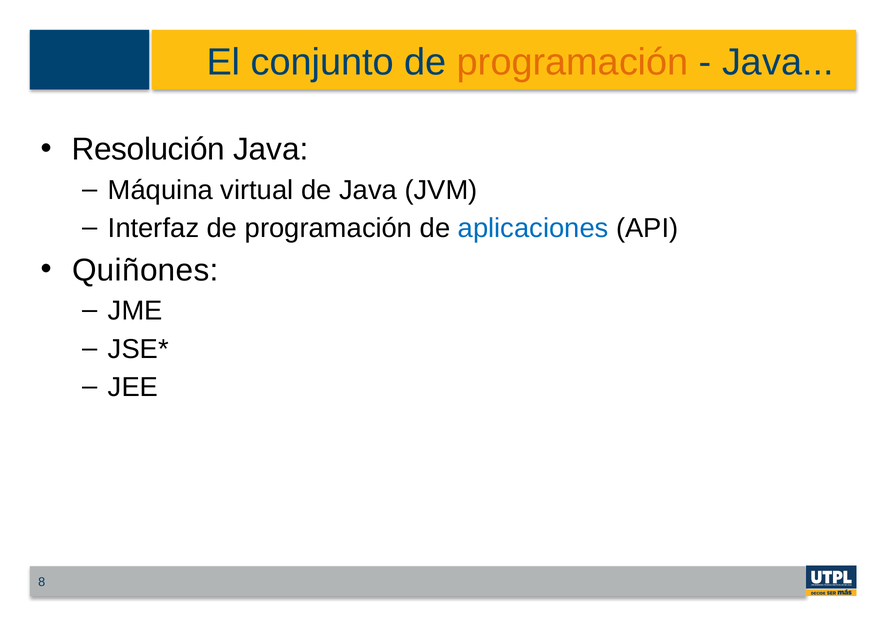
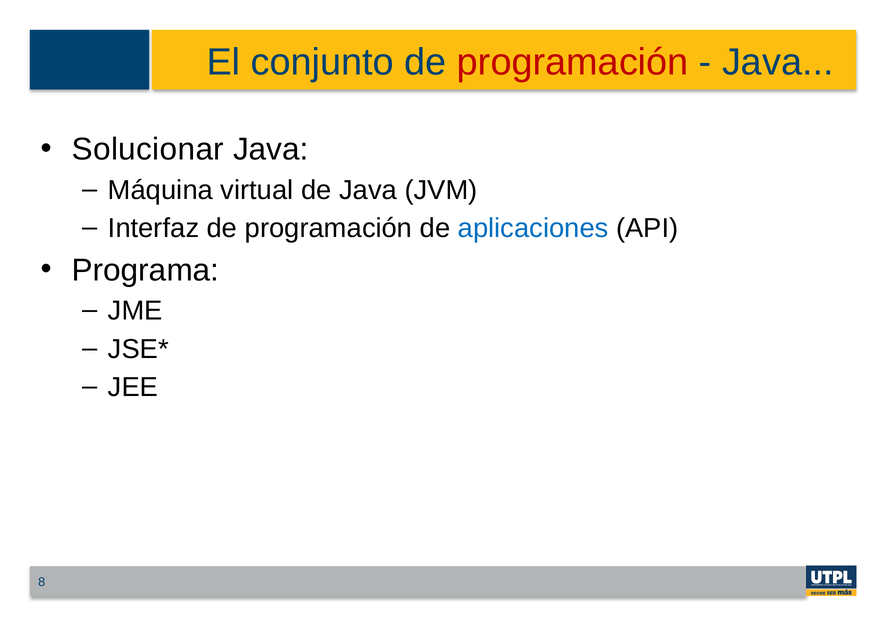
programación at (573, 62) colour: orange -> red
Resolución: Resolución -> Solucionar
Quiñones: Quiñones -> Programa
